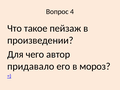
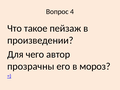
придавало: придавало -> прозрачны
